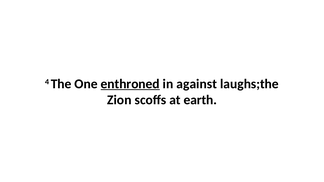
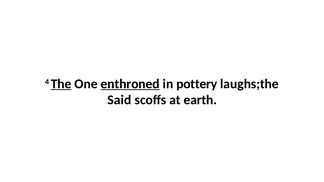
The underline: none -> present
against: against -> pottery
Zion: Zion -> Said
